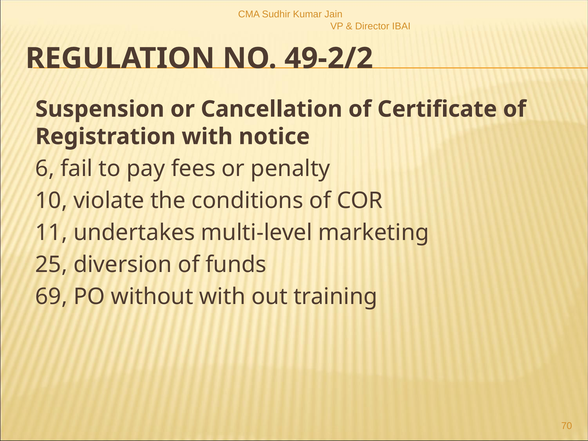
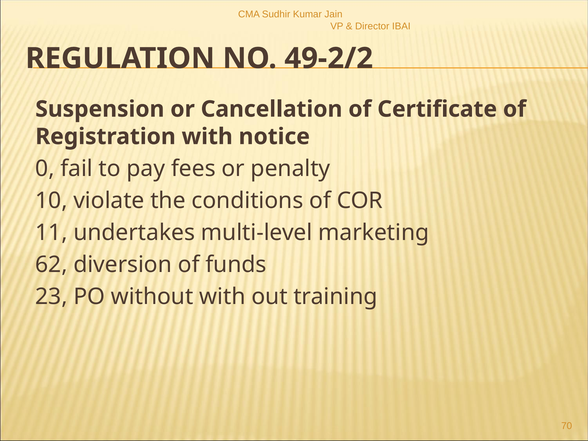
6: 6 -> 0
25: 25 -> 62
69: 69 -> 23
